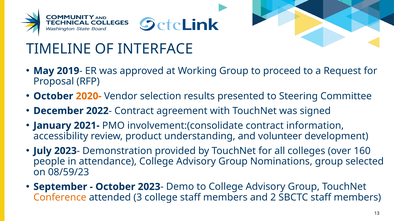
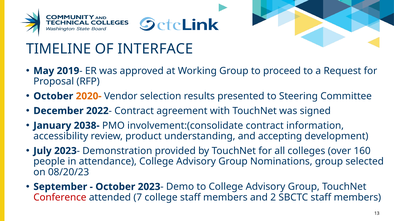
2021-: 2021- -> 2038-
volunteer: volunteer -> accepting
08/59/23: 08/59/23 -> 08/20/23
Conference colour: orange -> red
3: 3 -> 7
